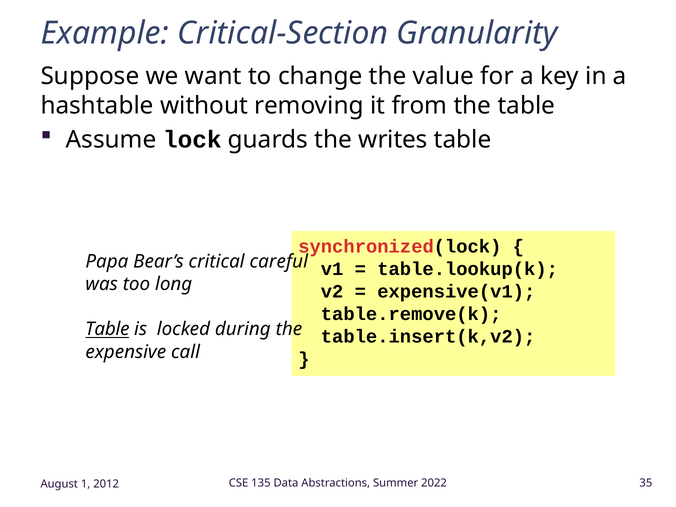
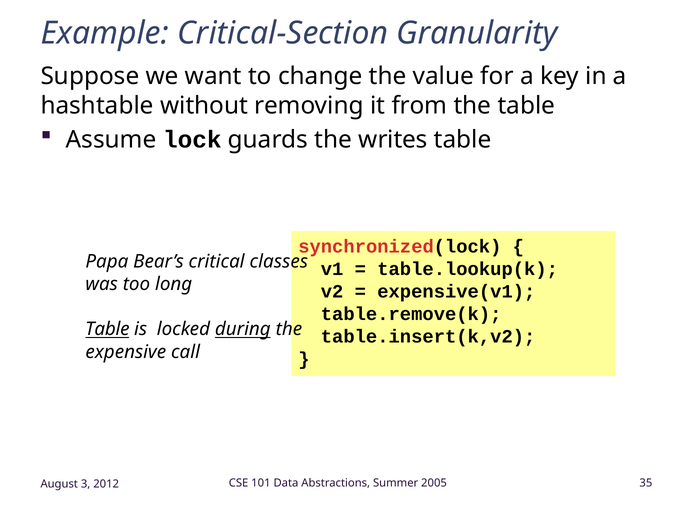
careful: careful -> classes
during underline: none -> present
135: 135 -> 101
2022: 2022 -> 2005
1: 1 -> 3
